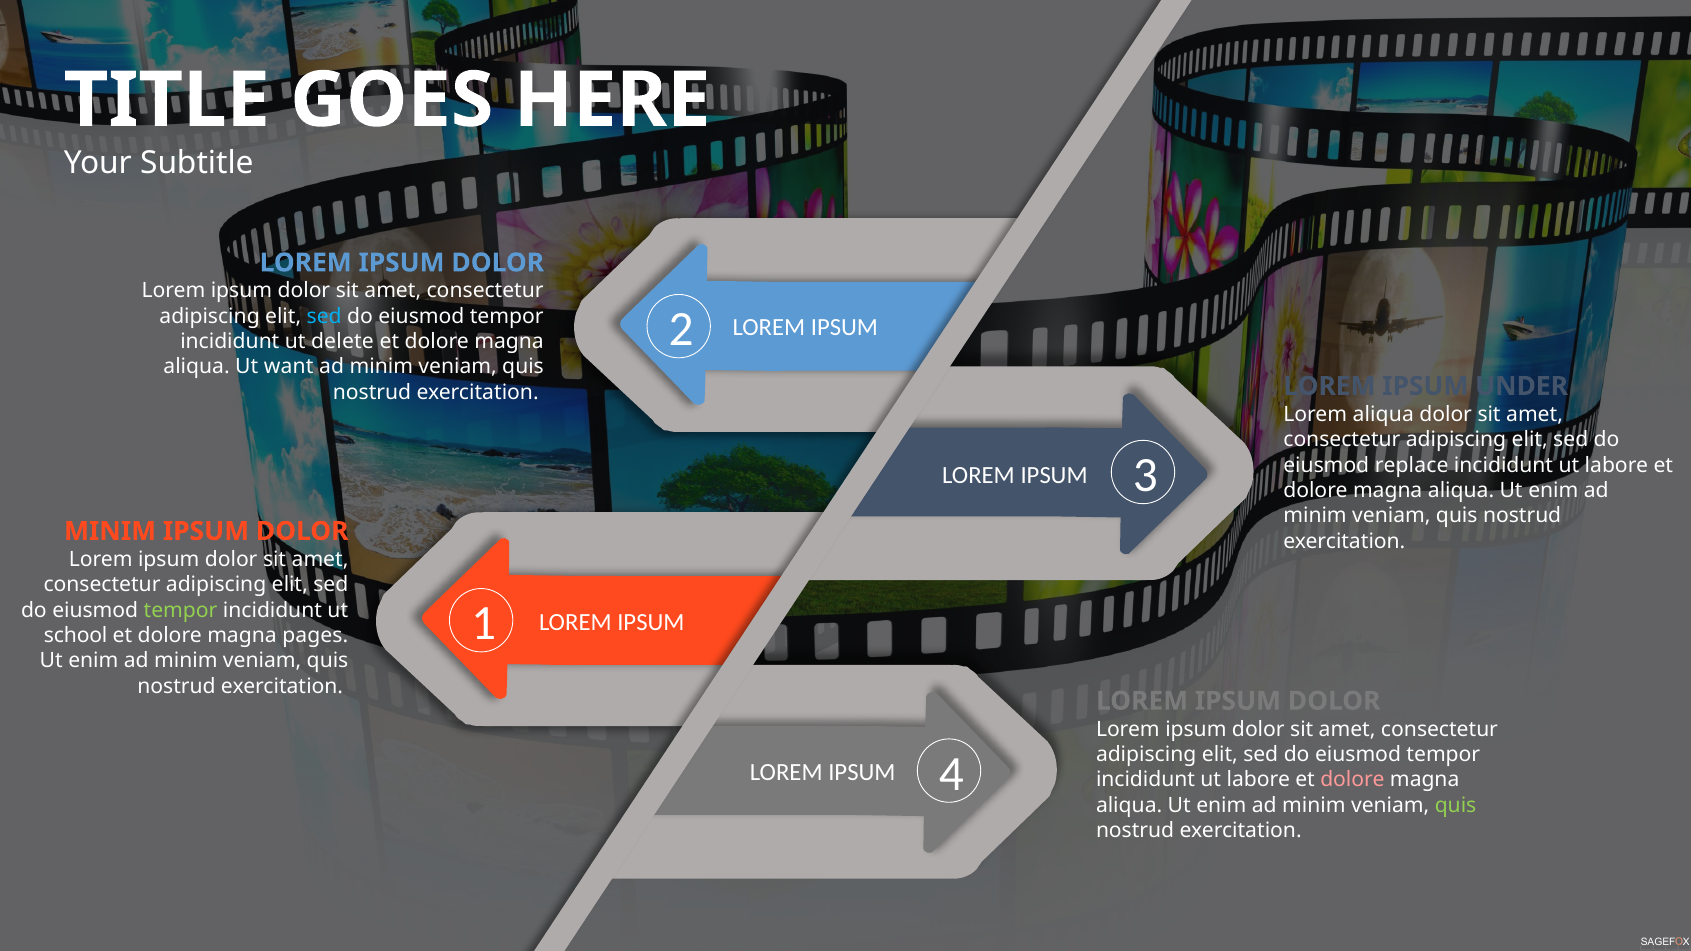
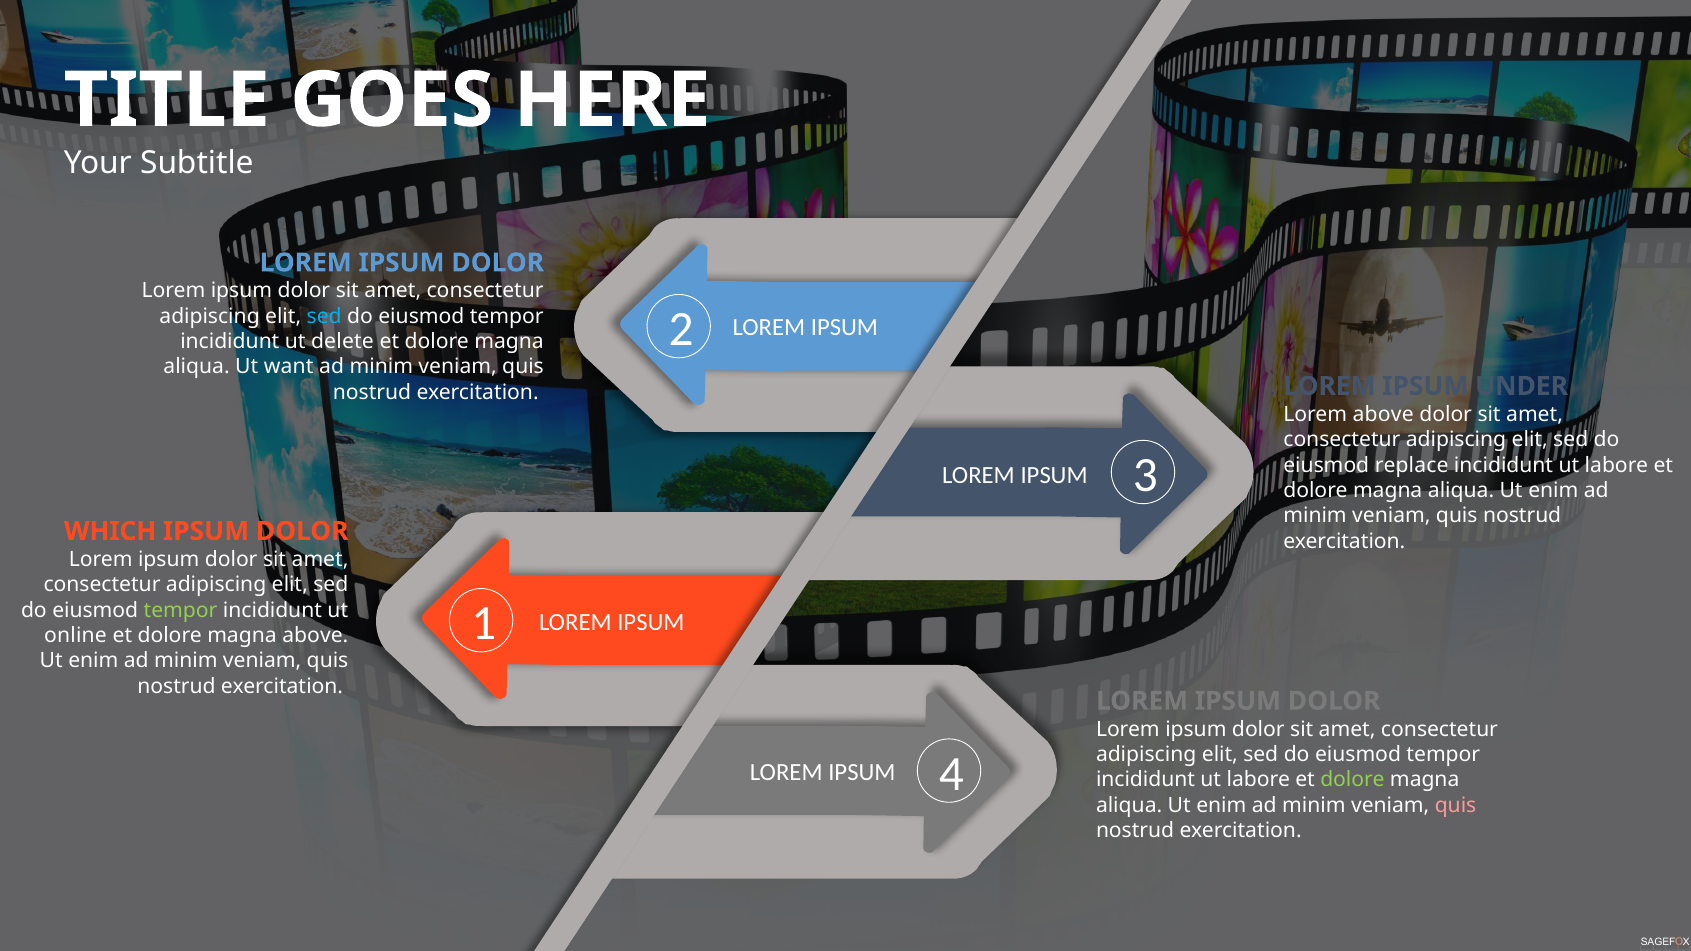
Lorem aliqua: aliqua -> above
MINIM at (110, 531): MINIM -> WHICH
school: school -> online
magna pages: pages -> above
dolore at (1352, 780) colour: pink -> light green
quis at (1456, 805) colour: light green -> pink
